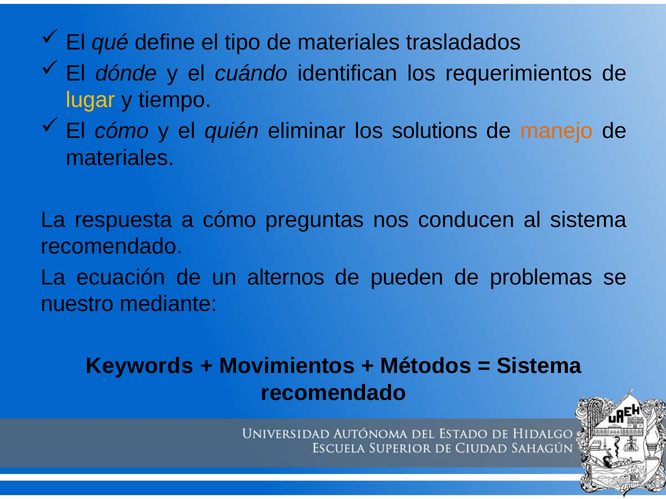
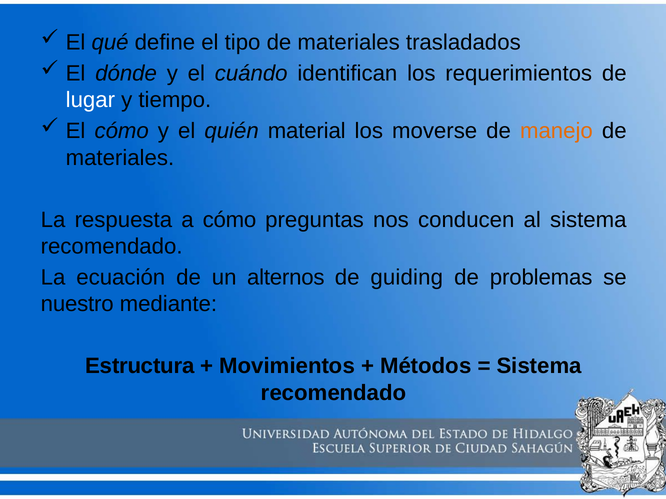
lugar colour: yellow -> white
eliminar: eliminar -> material
solutions: solutions -> moverse
pueden: pueden -> guiding
Keywords: Keywords -> Estructura
